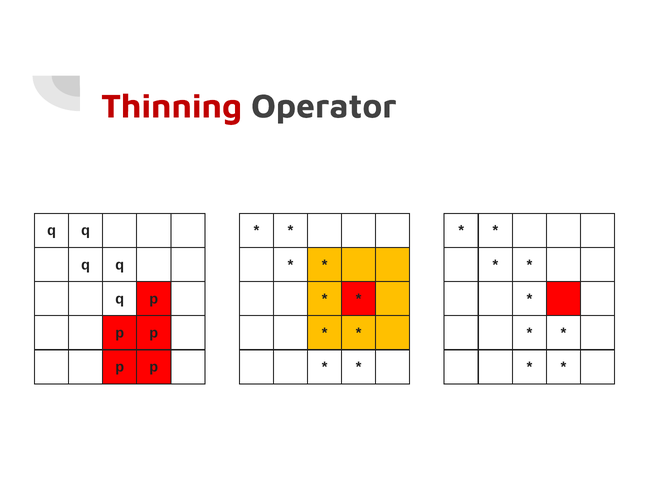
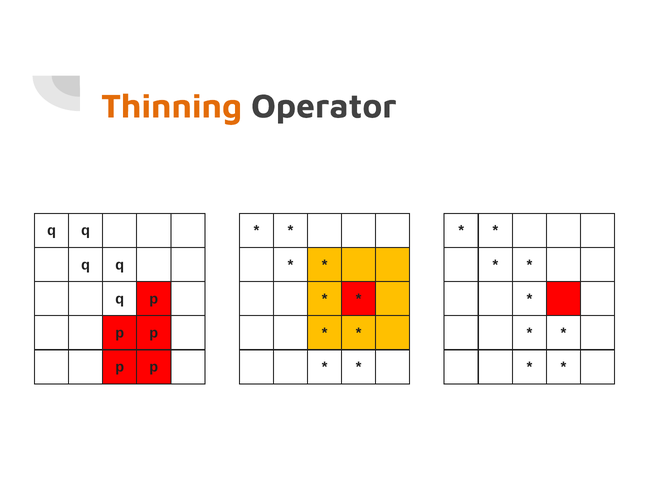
Thinning colour: red -> orange
